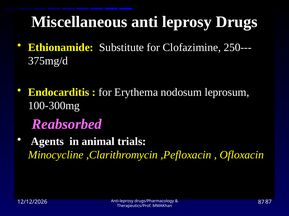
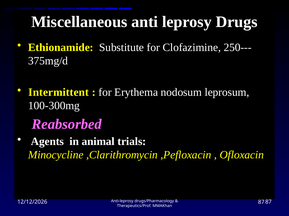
Endocarditis: Endocarditis -> Intermittent
